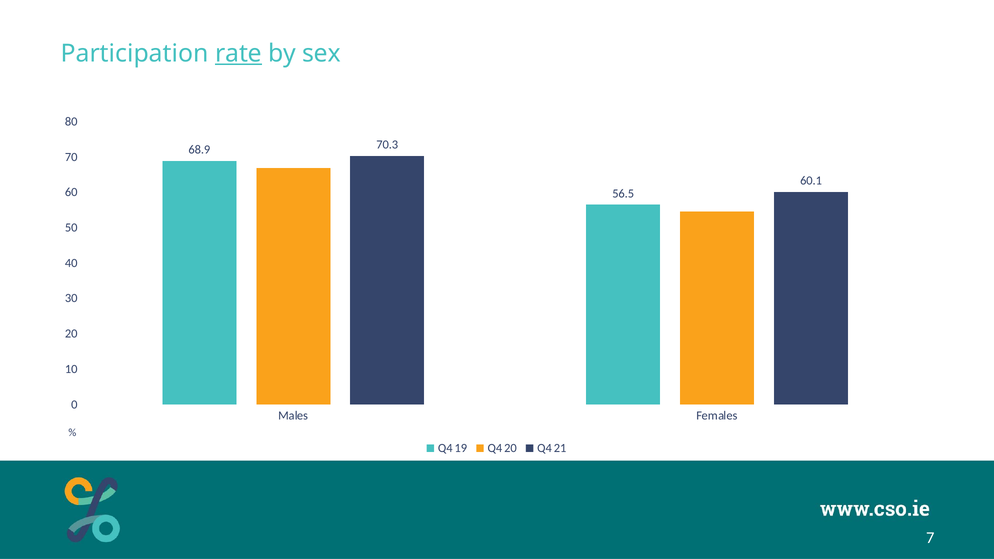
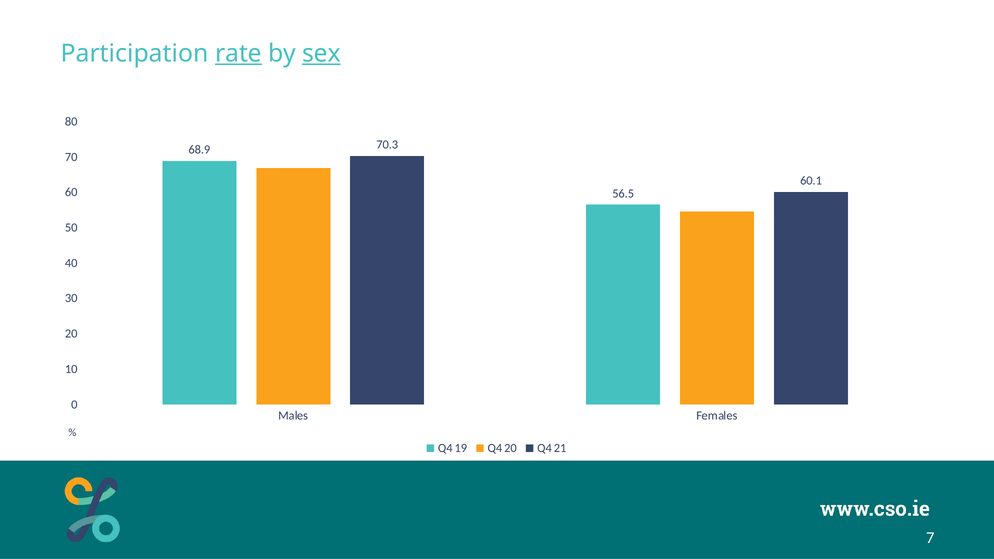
sex underline: none -> present
